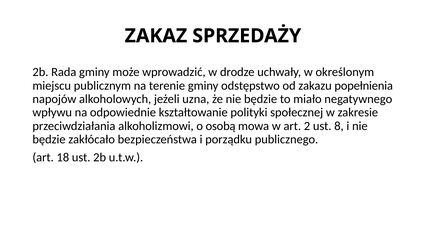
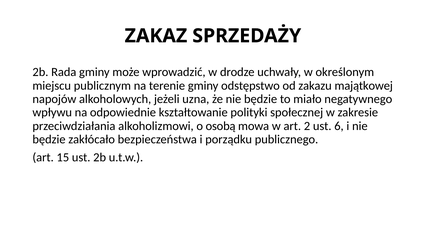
popełnienia: popełnienia -> majątkowej
8: 8 -> 6
18: 18 -> 15
